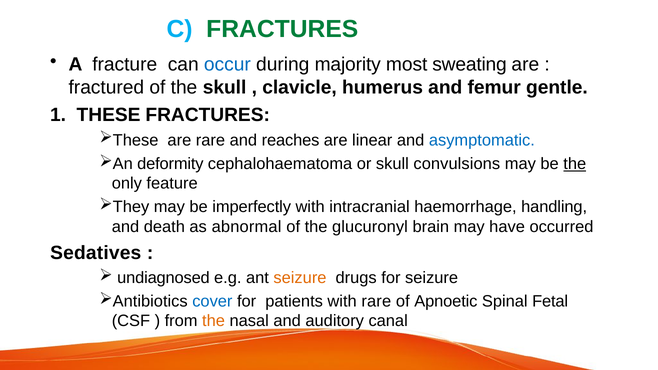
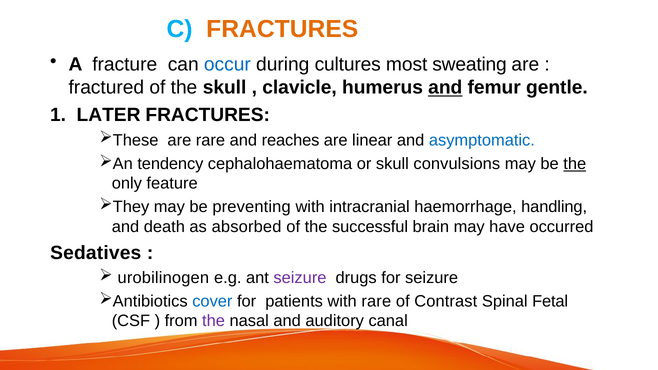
FRACTURES at (282, 29) colour: green -> orange
majority: majority -> cultures
and at (445, 88) underline: none -> present
THESE: THESE -> LATER
deformity: deformity -> tendency
imperfectly: imperfectly -> preventing
abnormal: abnormal -> absorbed
glucuronyl: glucuronyl -> successful
undiagnosed: undiagnosed -> urobilinogen
seizure at (300, 278) colour: orange -> purple
Apnoetic: Apnoetic -> Contrast
the at (214, 321) colour: orange -> purple
